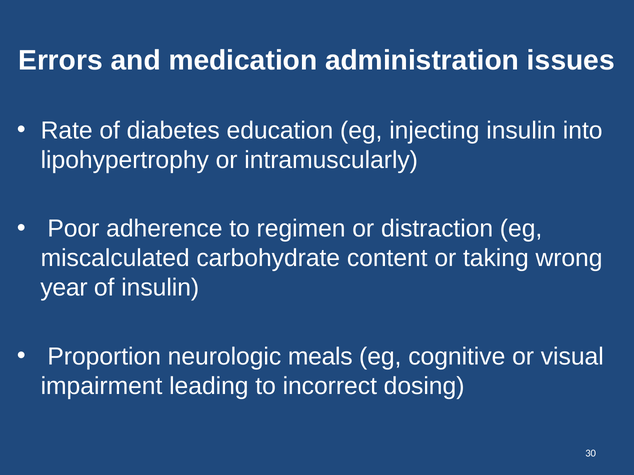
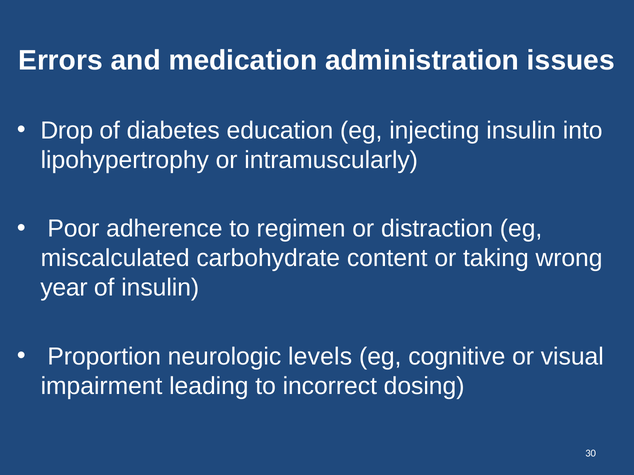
Rate: Rate -> Drop
meals: meals -> levels
